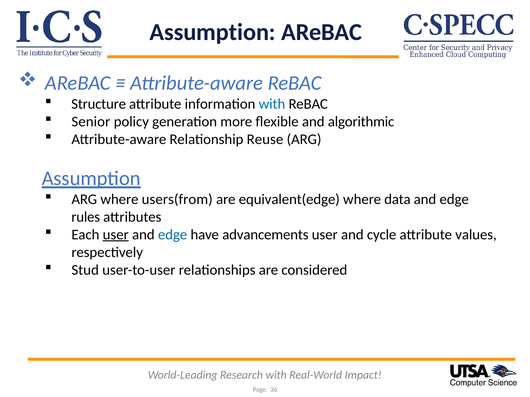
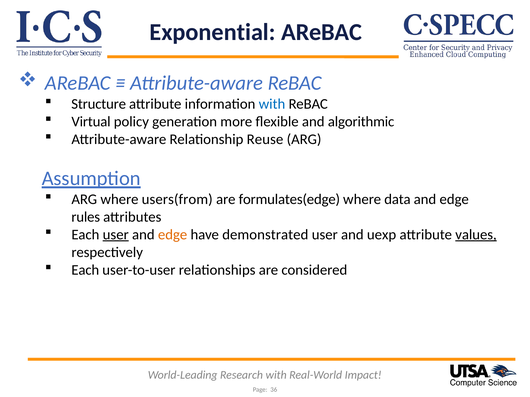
Assumption at (213, 32): Assumption -> Exponential
Senior: Senior -> Virtual
equivalent(edge: equivalent(edge -> formulates(edge
edge at (173, 235) colour: blue -> orange
advancements: advancements -> demonstrated
cycle: cycle -> uexp
values underline: none -> present
Stud at (85, 270): Stud -> Each
